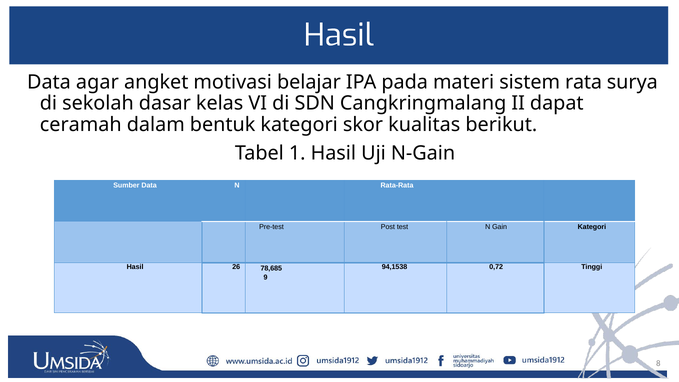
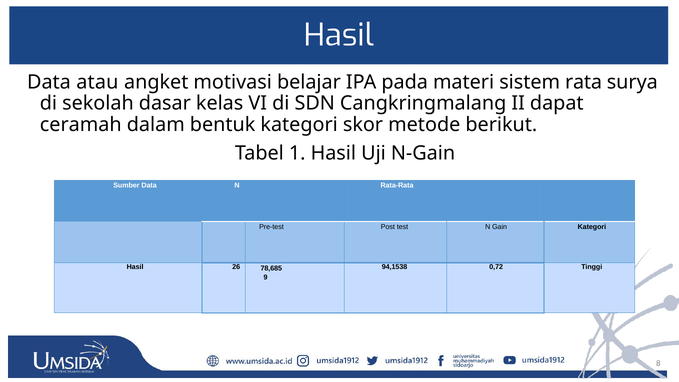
agar: agar -> atau
kualitas: kualitas -> metode
